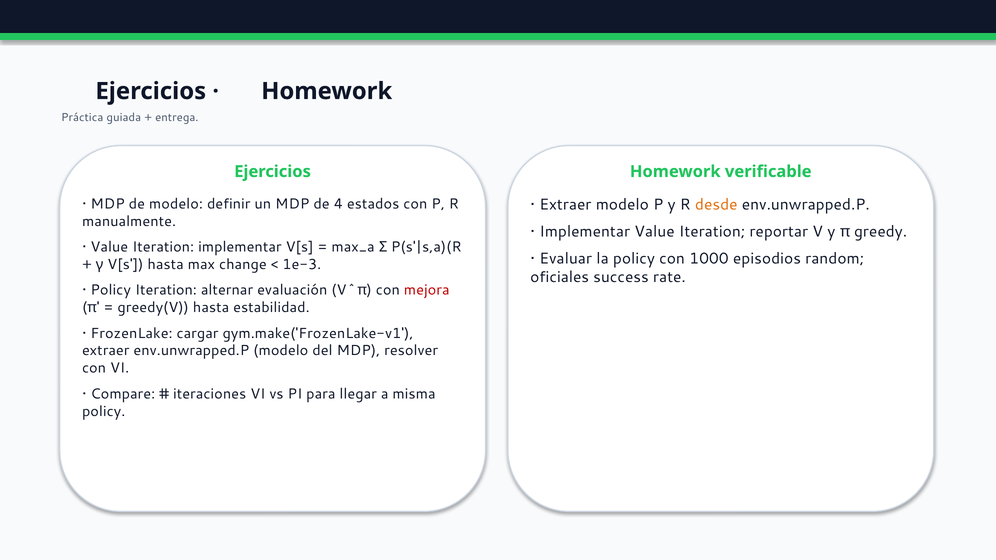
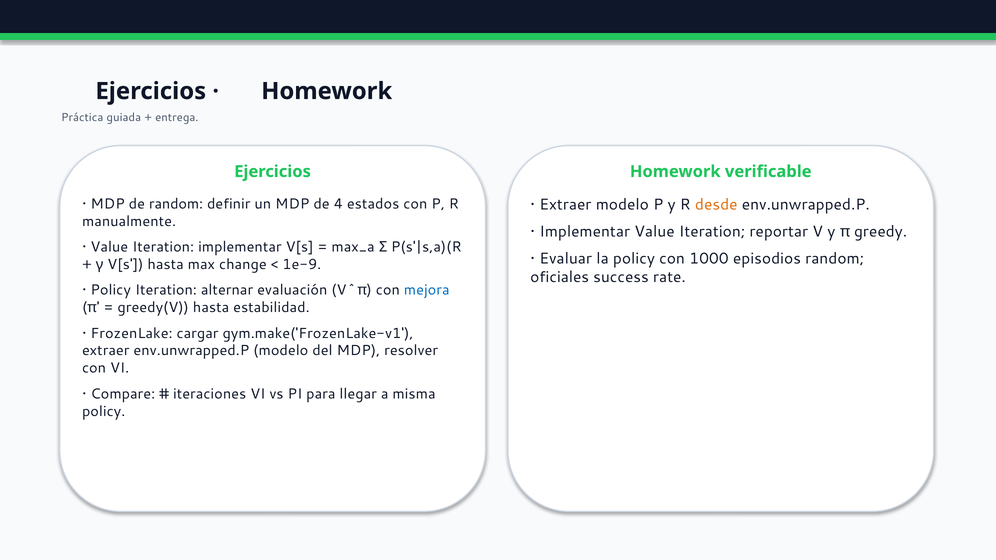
de modelo: modelo -> random
1e-3: 1e-3 -> 1e-9
mejora colour: red -> blue
